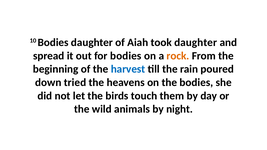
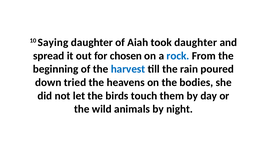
10 Bodies: Bodies -> Saying
for bodies: bodies -> chosen
rock colour: orange -> blue
